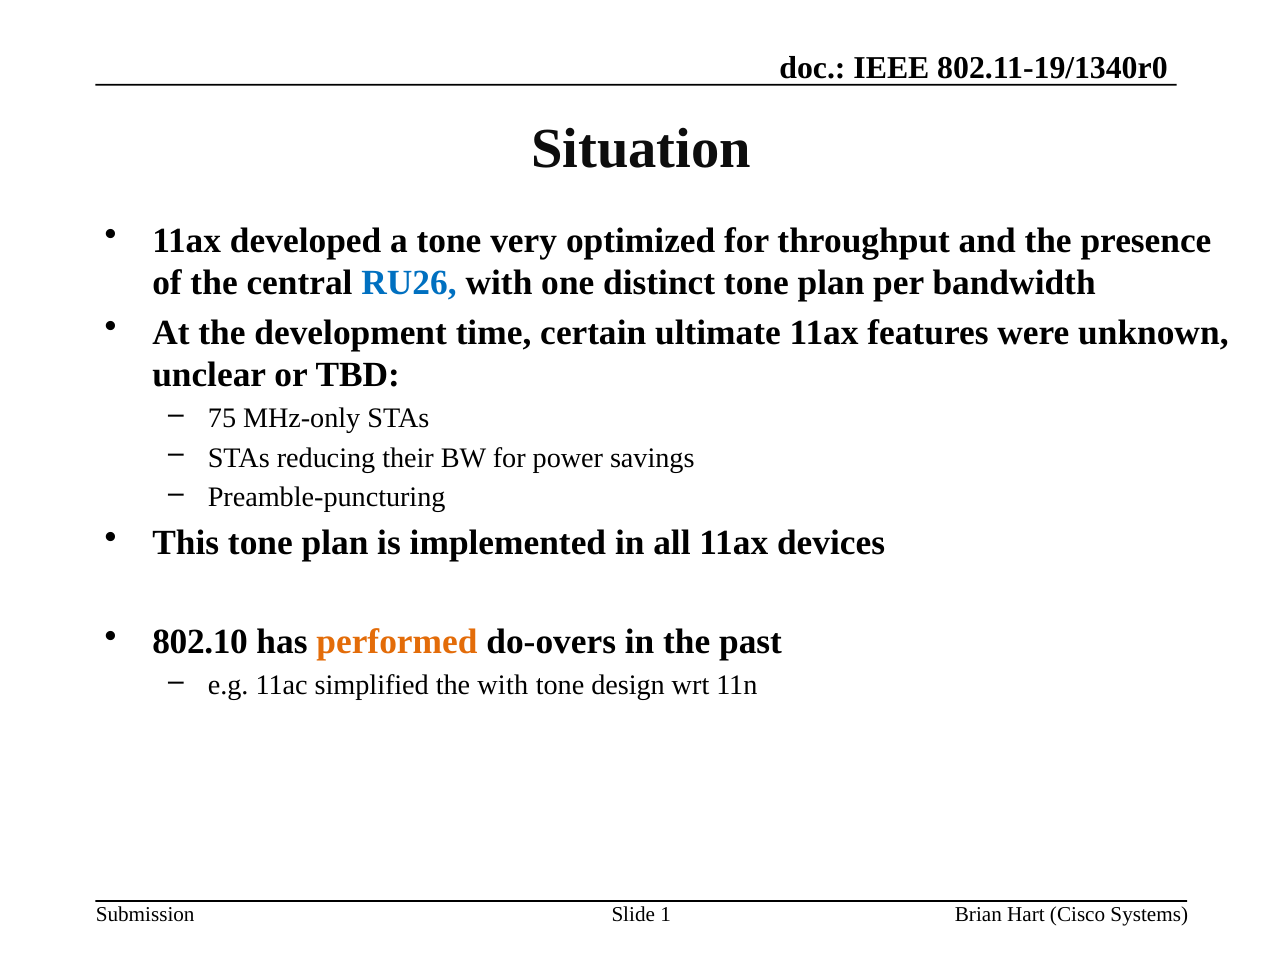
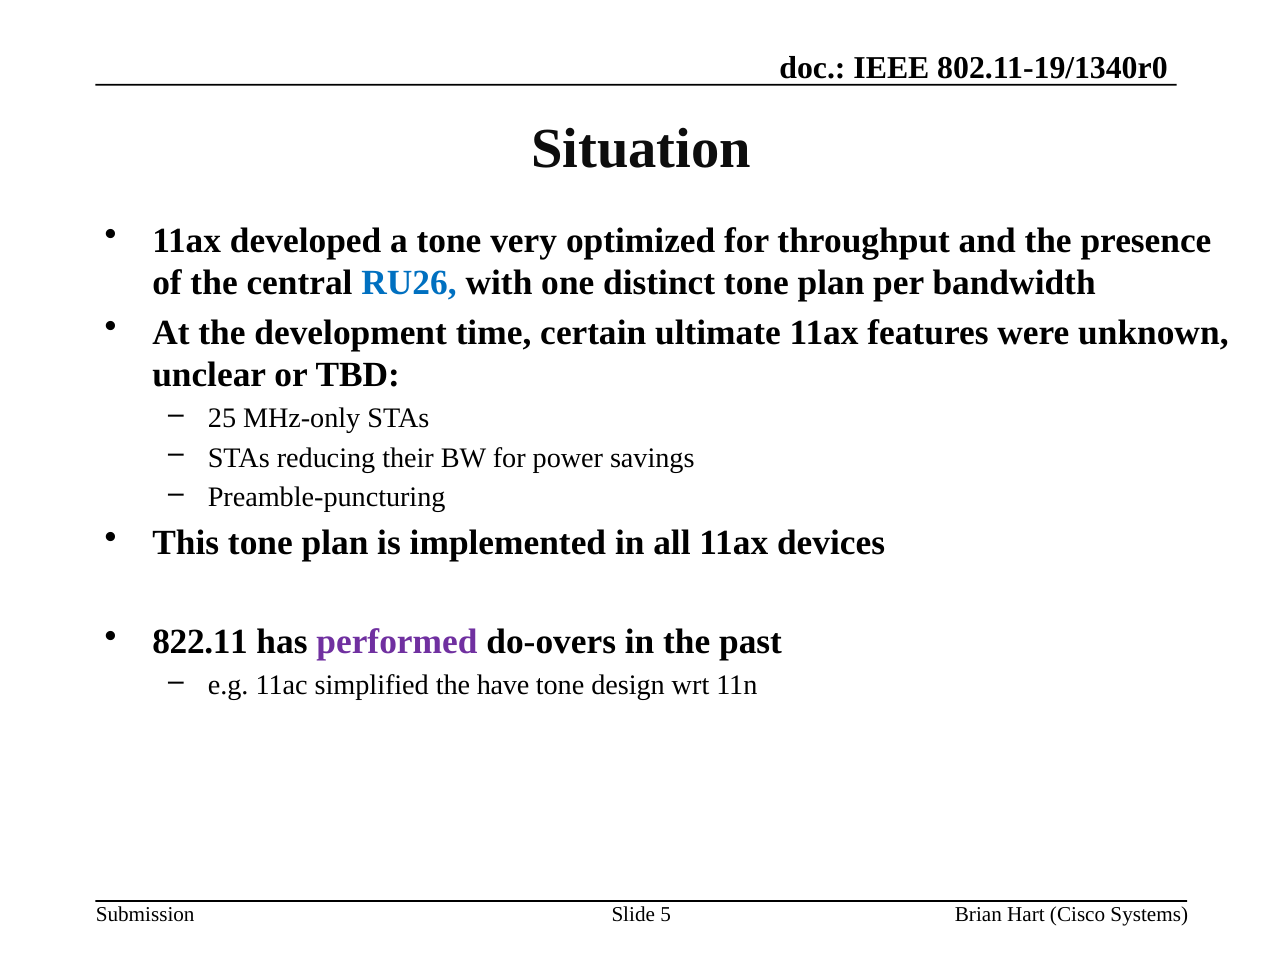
75: 75 -> 25
802.10: 802.10 -> 822.11
performed colour: orange -> purple
the with: with -> have
1: 1 -> 5
